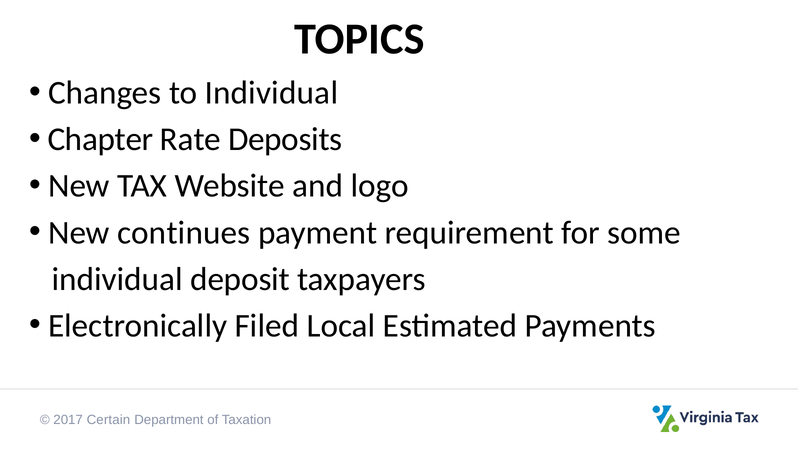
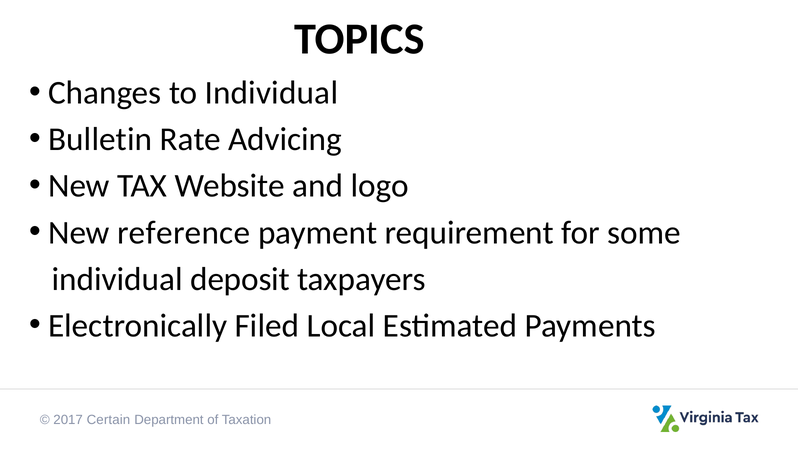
Chapter: Chapter -> Bulletin
Deposits: Deposits -> Advicing
continues: continues -> reference
